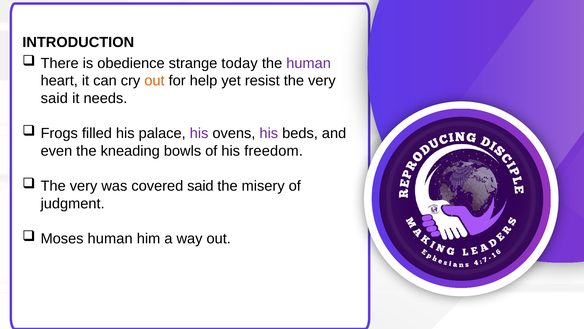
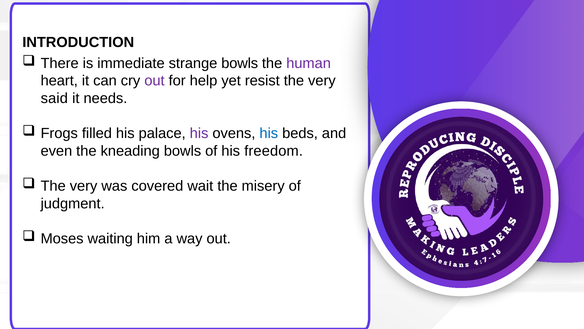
obedience: obedience -> immediate
strange today: today -> bowls
out at (154, 81) colour: orange -> purple
his at (269, 133) colour: purple -> blue
covered said: said -> wait
Moses human: human -> waiting
